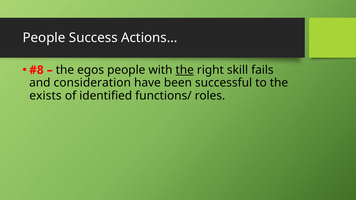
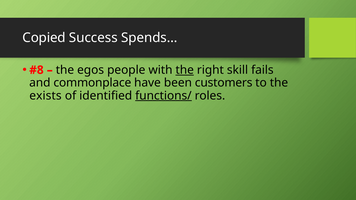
People at (44, 38): People -> Copied
Actions…: Actions… -> Spends…
consideration: consideration -> commonplace
successful: successful -> customers
functions/ underline: none -> present
